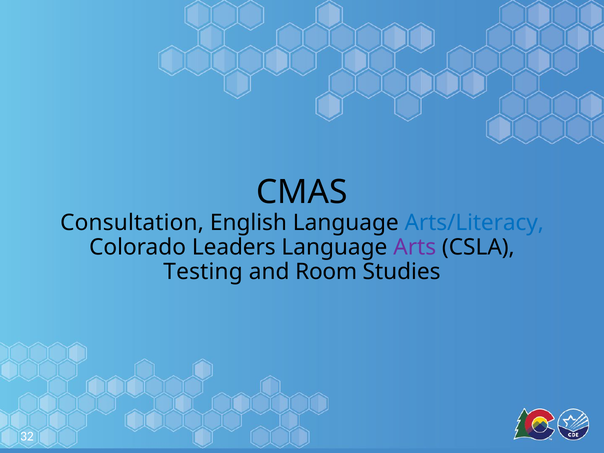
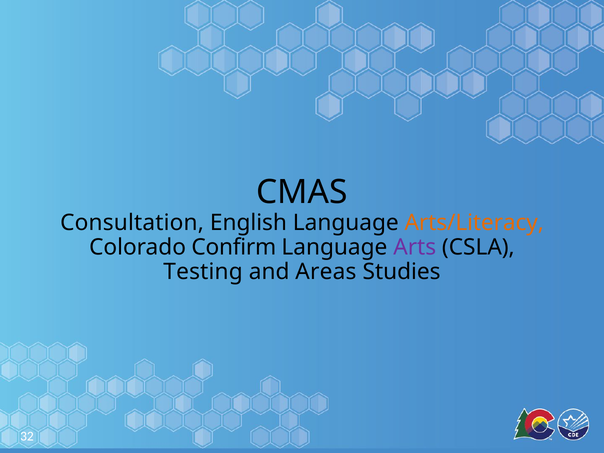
Arts/Literacy colour: blue -> orange
Leaders: Leaders -> Confirm
Room: Room -> Areas
